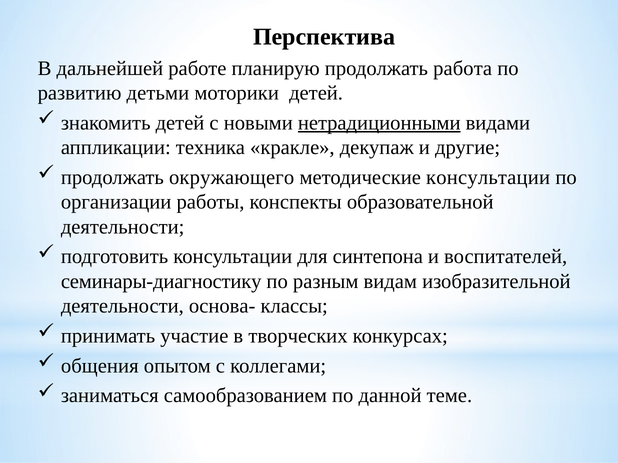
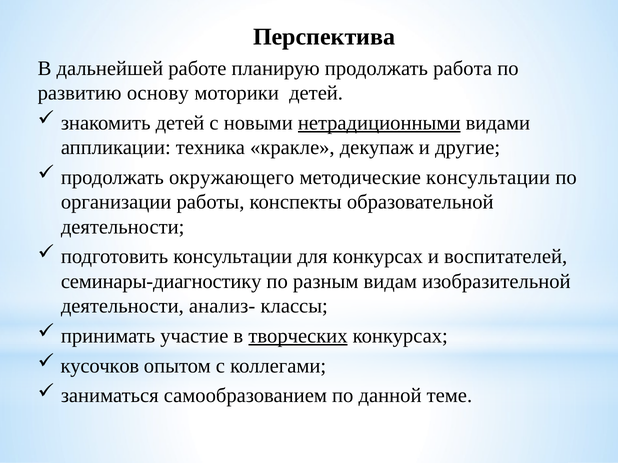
детьми: детьми -> основу
для синтепона: синтепона -> конкурсах
основа-: основа- -> анализ-
творческих underline: none -> present
общения: общения -> кусочков
